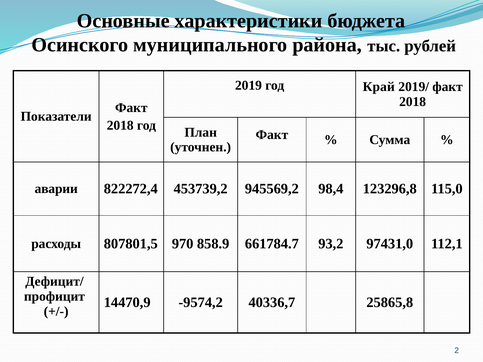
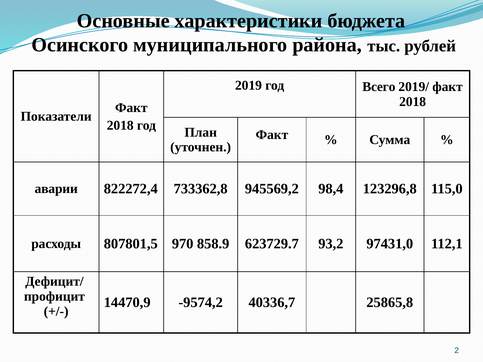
Край: Край -> Всего
453739,2: 453739,2 -> 733362,8
661784.7: 661784.7 -> 623729.7
